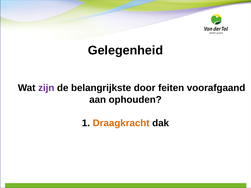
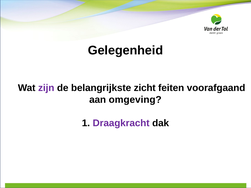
door: door -> zicht
ophouden: ophouden -> omgeving
Draagkracht colour: orange -> purple
